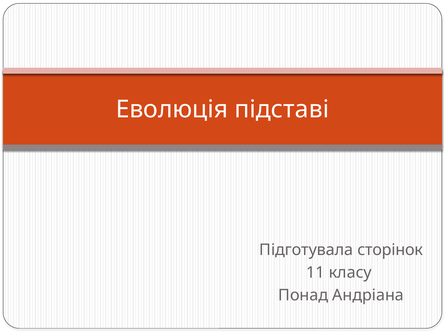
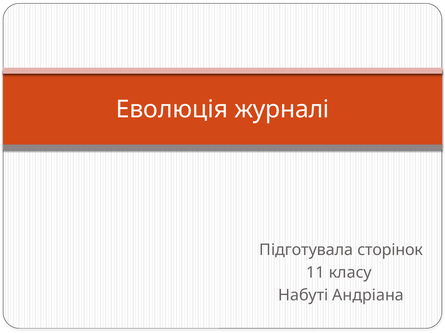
підставі: підставі -> журналі
Понад: Понад -> Набуті
